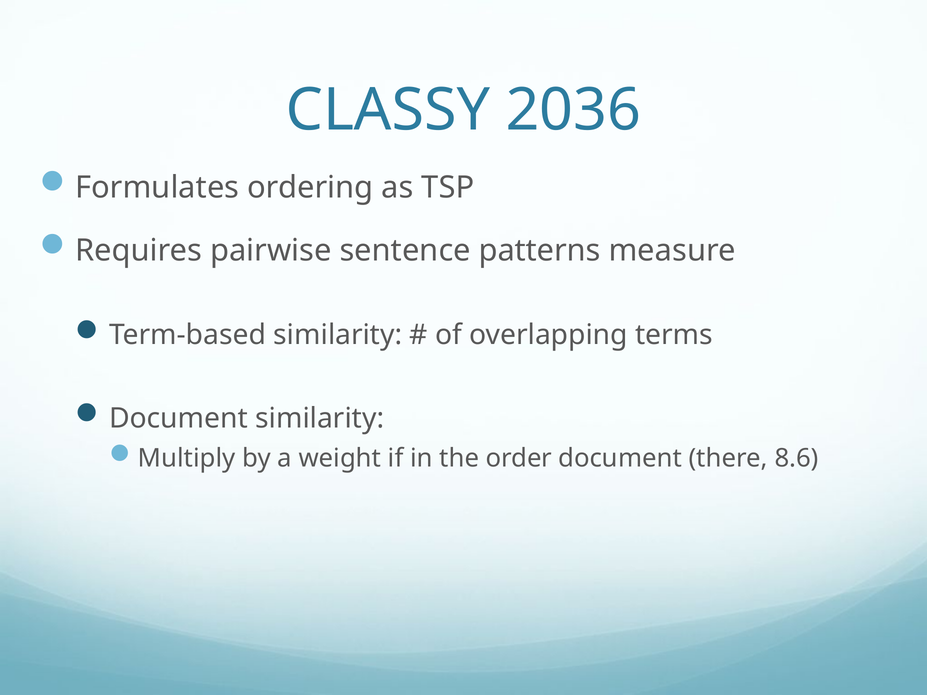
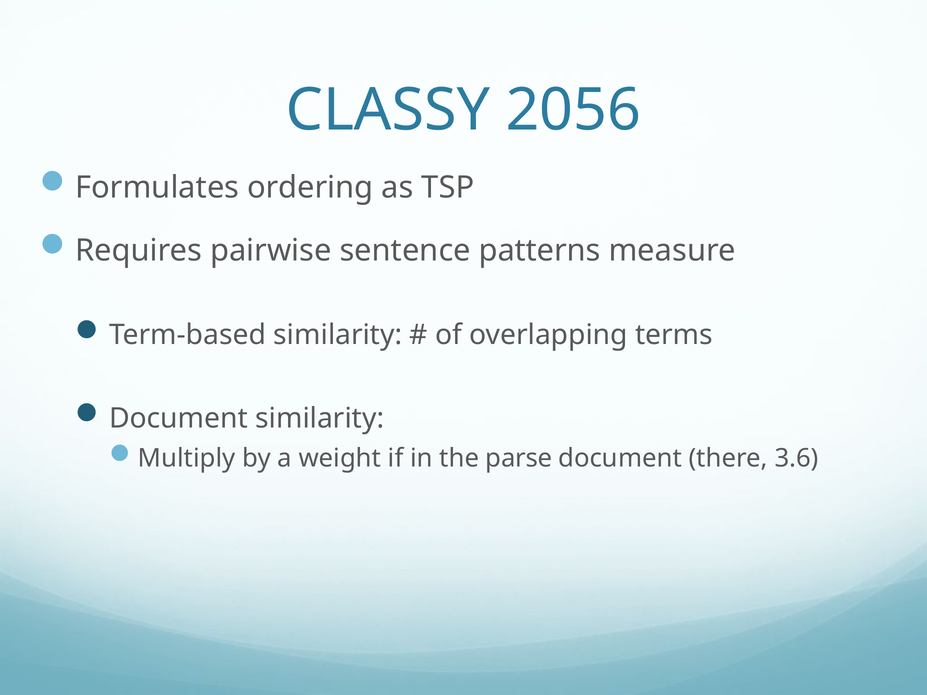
2036: 2036 -> 2056
order: order -> parse
8.6: 8.6 -> 3.6
